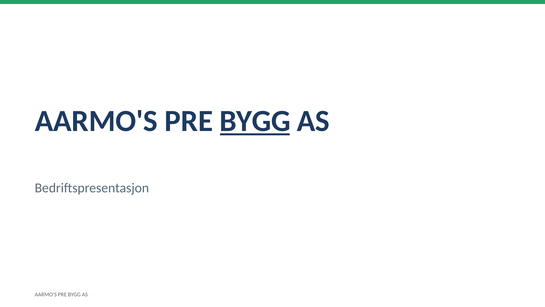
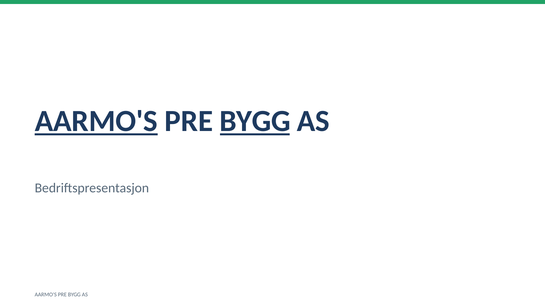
AARMO'S at (96, 121) underline: none -> present
